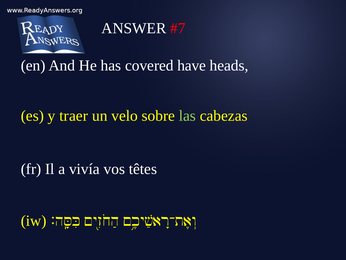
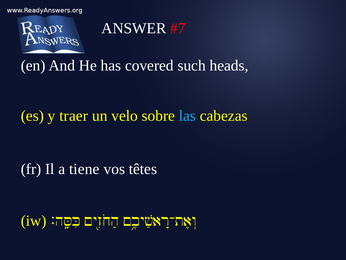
have: have -> such
las colour: light green -> light blue
vivía: vivía -> tiene
